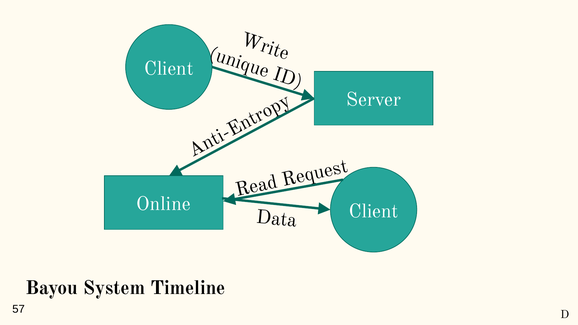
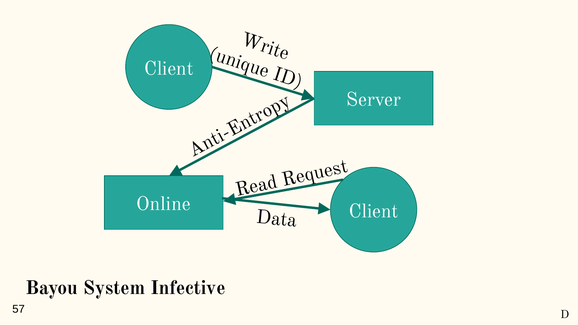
Timeline: Timeline -> Infective
